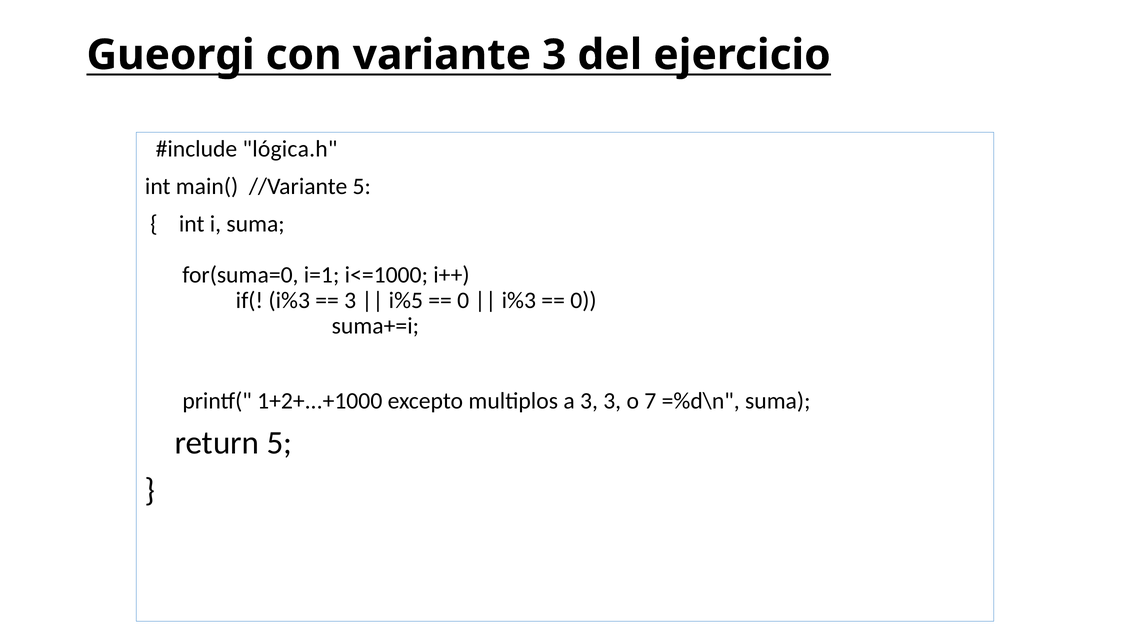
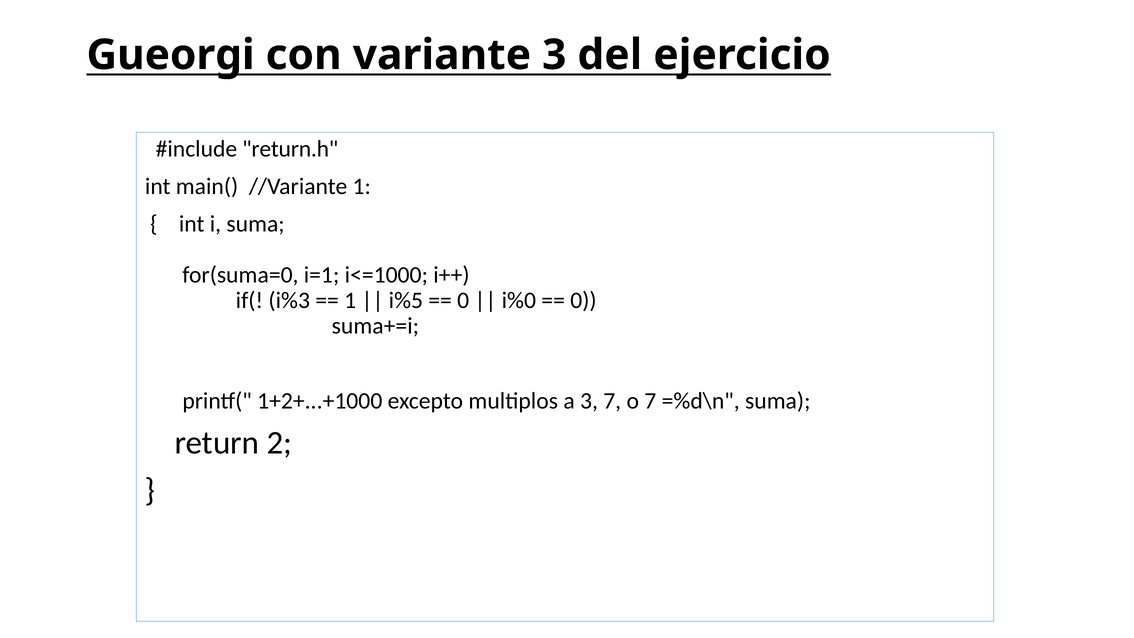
lógica.h: lógica.h -> return.h
//Variante 5: 5 -> 1
3 at (350, 300): 3 -> 1
i%3 at (519, 300): i%3 -> i%0
3 3: 3 -> 7
return 5: 5 -> 2
